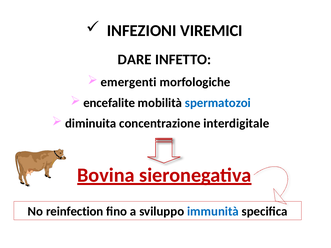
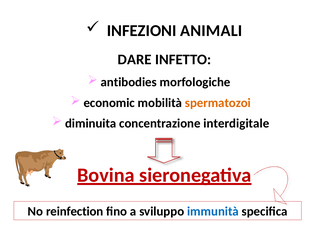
VIREMICI: VIREMICI -> ANIMALI
emergenti: emergenti -> antibodies
encefalite: encefalite -> economic
spermatozoi colour: blue -> orange
